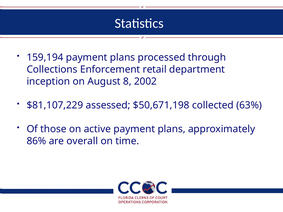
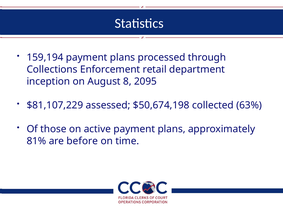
2002: 2002 -> 2095
$50,671,198: $50,671,198 -> $50,674,198
86%: 86% -> 81%
overall: overall -> before
